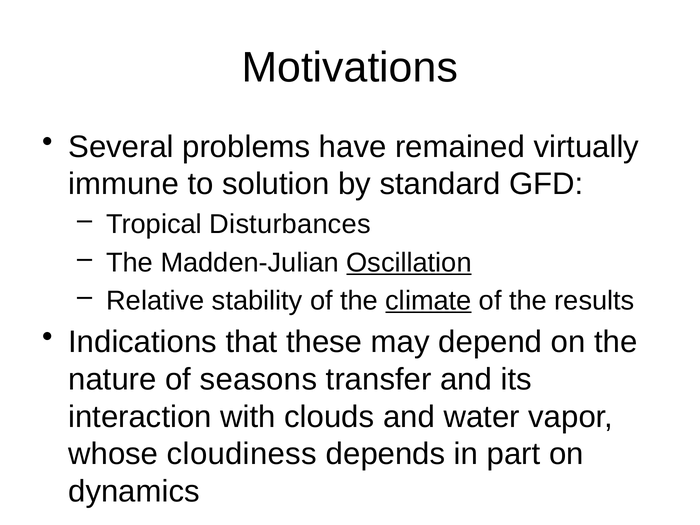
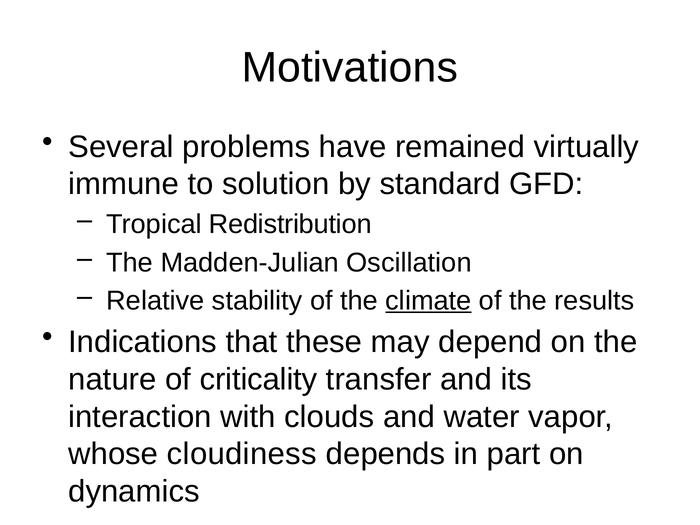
Disturbances: Disturbances -> Redistribution
Oscillation underline: present -> none
seasons: seasons -> criticality
